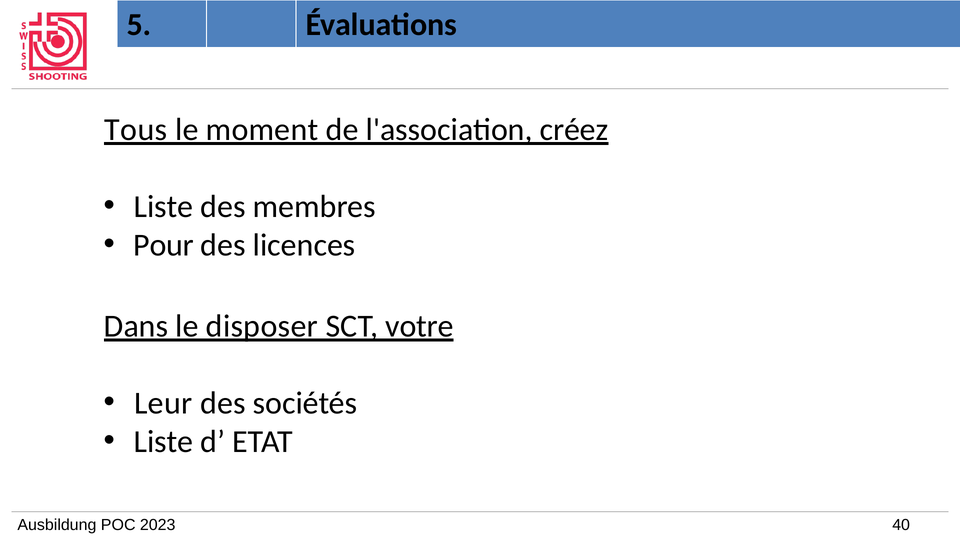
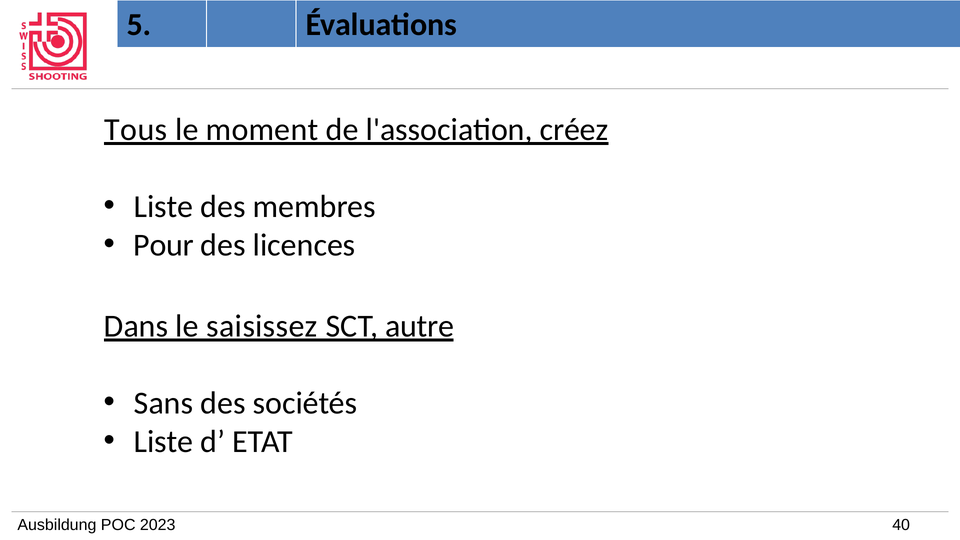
disposer: disposer -> saisissez
votre: votre -> autre
Leur: Leur -> Sans
